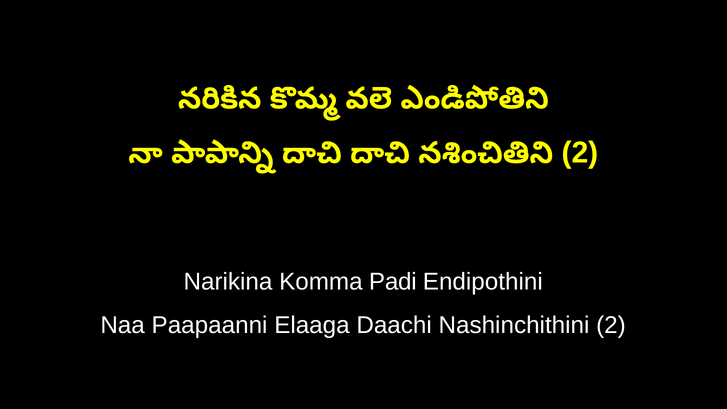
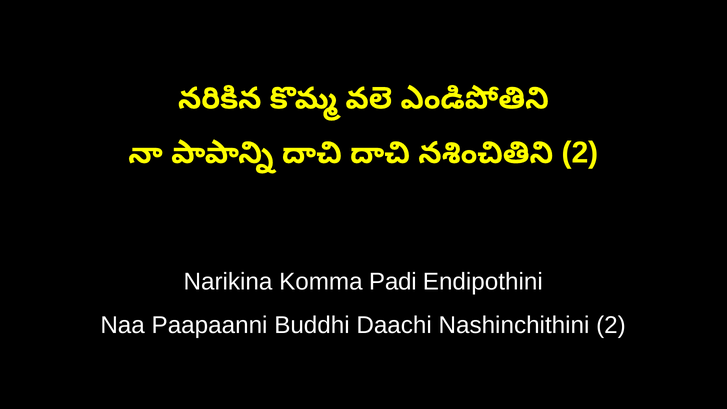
Elaaga: Elaaga -> Buddhi
